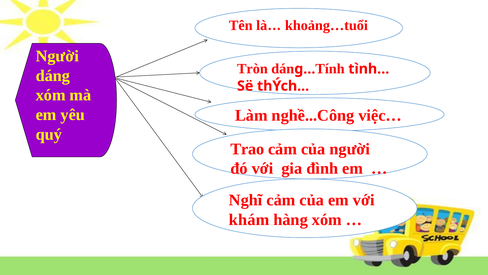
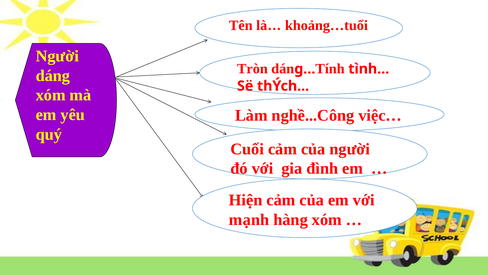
Trao: Trao -> Cuối
Nghĩ: Nghĩ -> Hiện
khám: khám -> mạnh
